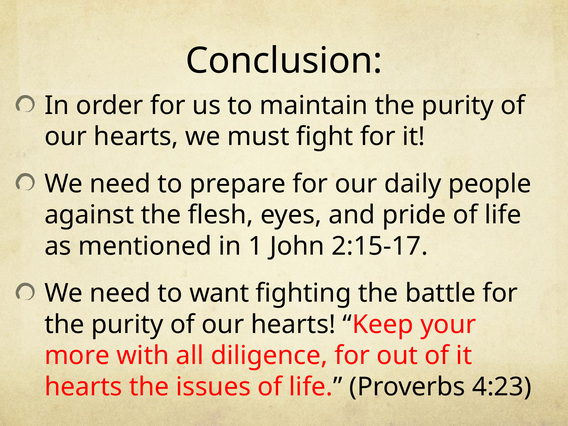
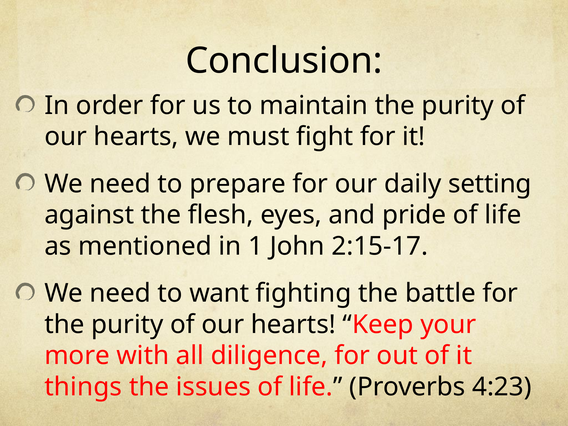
people: people -> setting
hearts at (83, 387): hearts -> things
